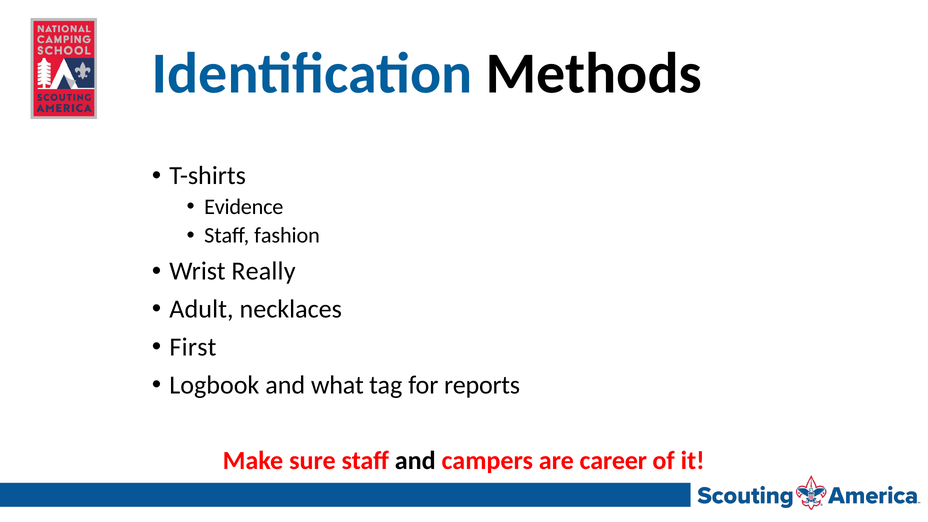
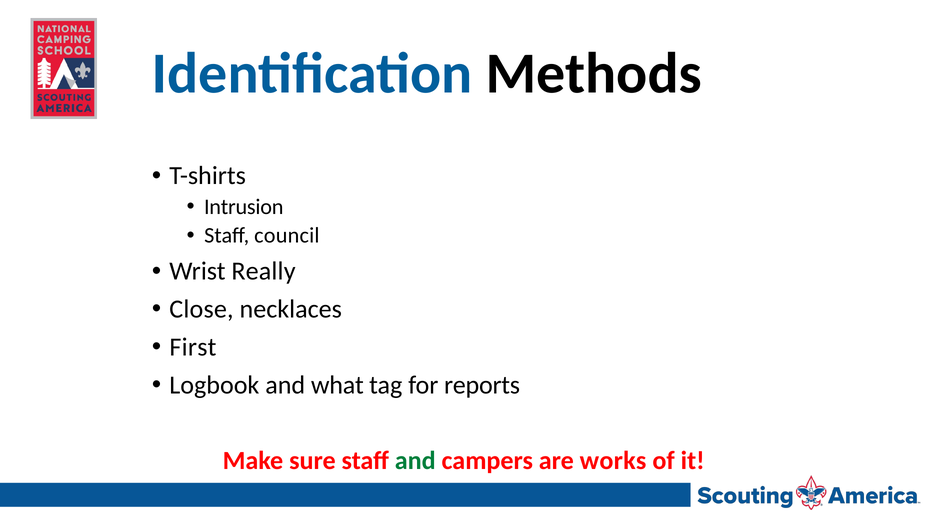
Evidence: Evidence -> Intrusion
fashion: fashion -> council
Adult: Adult -> Close
and at (415, 461) colour: black -> green
career: career -> works
